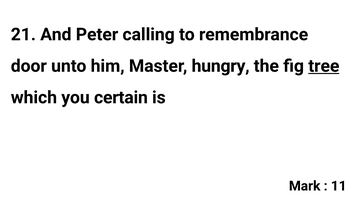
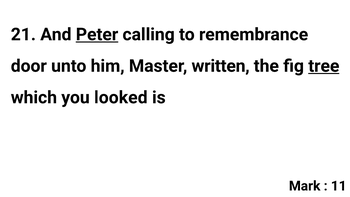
Peter underline: none -> present
hungry: hungry -> written
certain: certain -> looked
